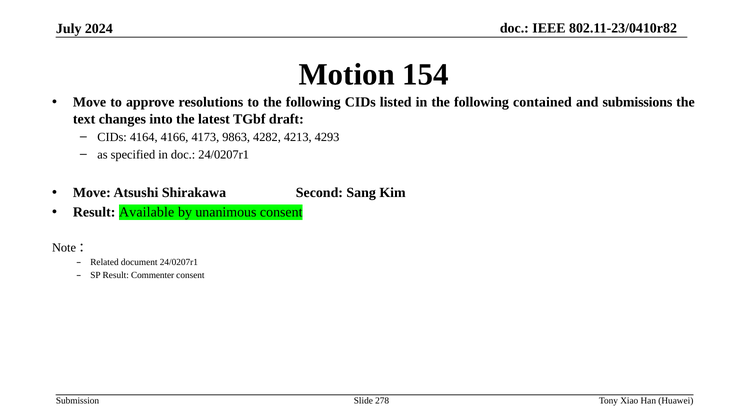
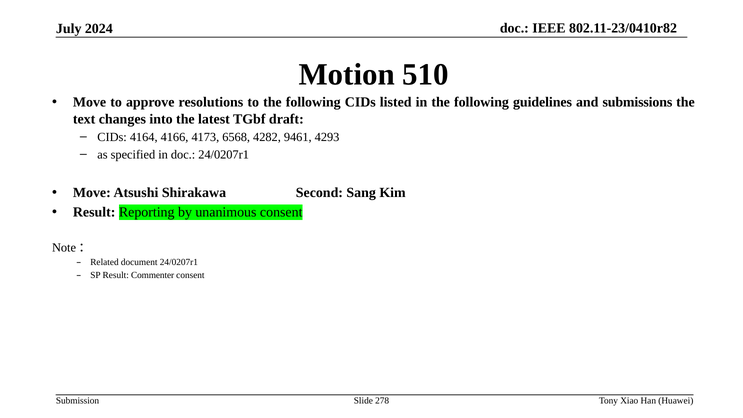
154: 154 -> 510
contained: contained -> guidelines
9863: 9863 -> 6568
4213: 4213 -> 9461
Available: Available -> Reporting
